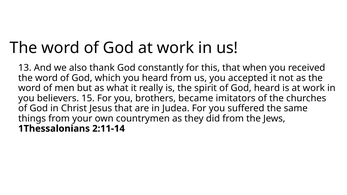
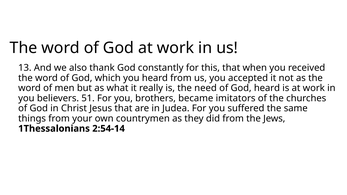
spirit: spirit -> need
15: 15 -> 51
2:11-14: 2:11-14 -> 2:54-14
